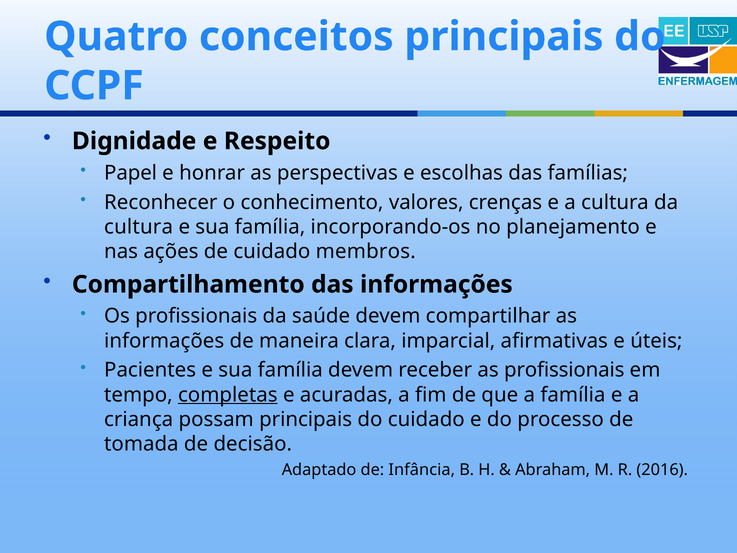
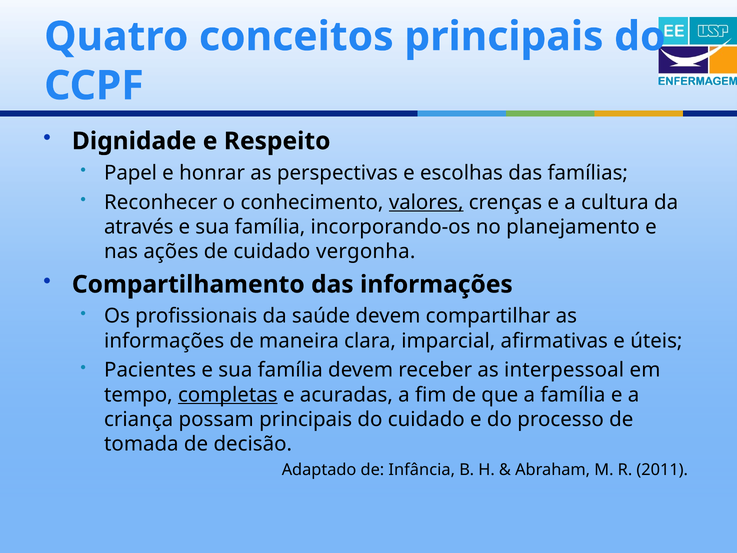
valores underline: none -> present
cultura at (139, 227): cultura -> através
membros: membros -> vergonha
as profissionais: profissionais -> interpessoal
2016: 2016 -> 2011
